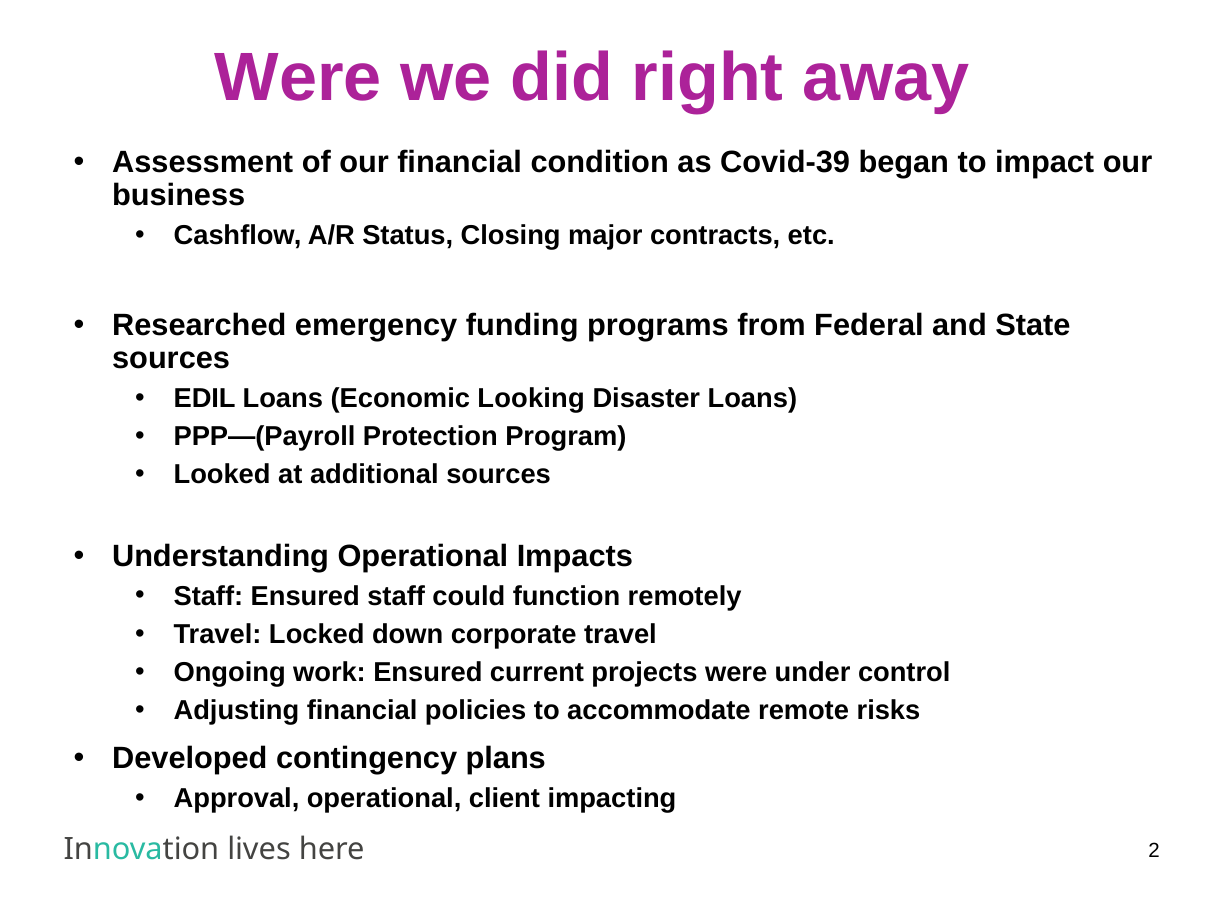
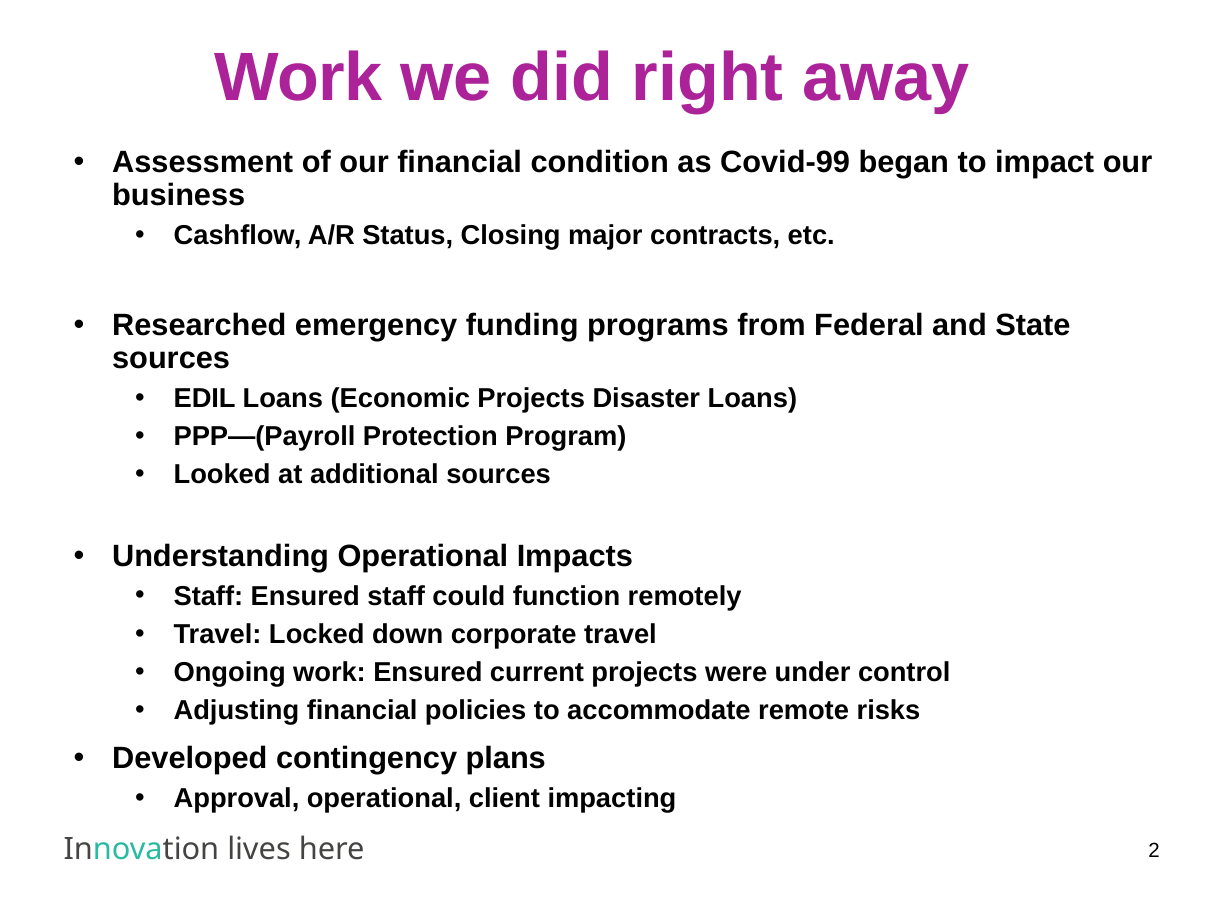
Were at (298, 78): Were -> Work
Covid-39: Covid-39 -> Covid-99
Economic Looking: Looking -> Projects
